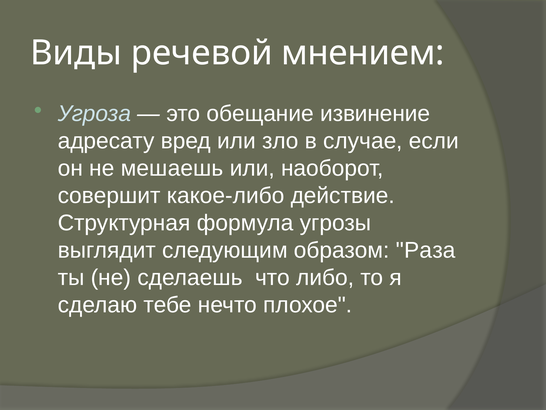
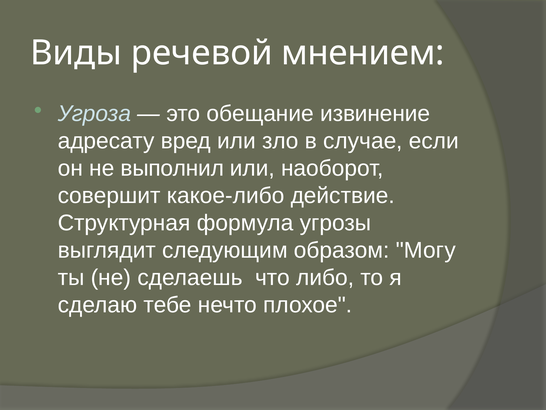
мешаешь: мешаешь -> выполнил
Раза: Раза -> Могу
